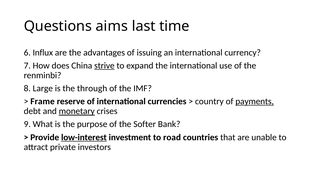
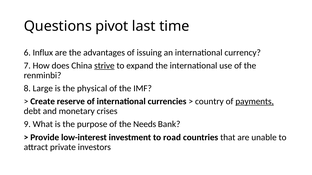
aims: aims -> pivot
through: through -> physical
Frame: Frame -> Create
monetary underline: present -> none
Softer: Softer -> Needs
low-interest underline: present -> none
